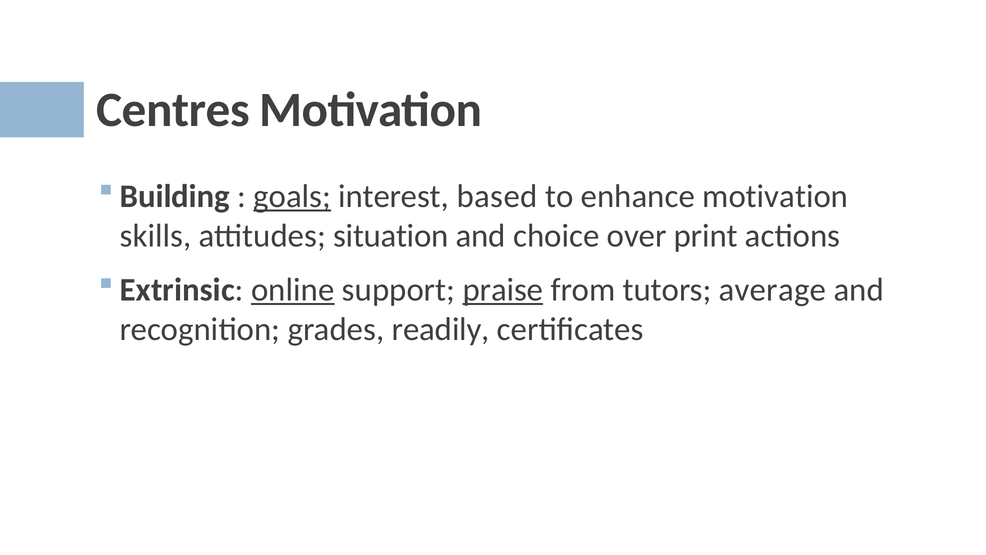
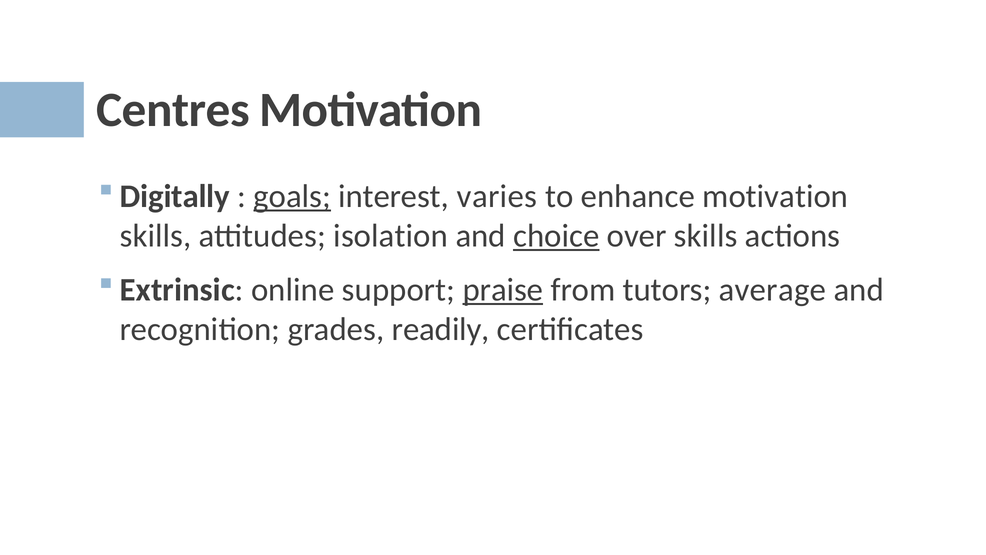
Building: Building -> Digitally
based: based -> varies
situation: situation -> isolation
choice underline: none -> present
over print: print -> skills
online underline: present -> none
